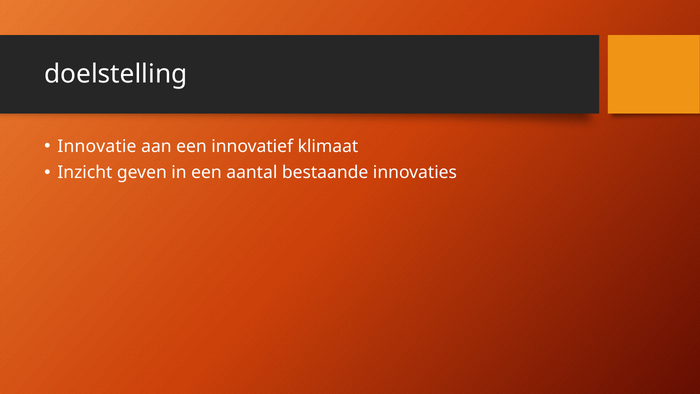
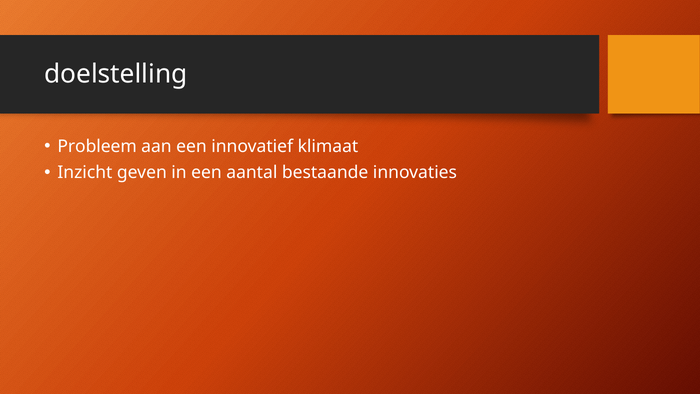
Innovatie: Innovatie -> Probleem
